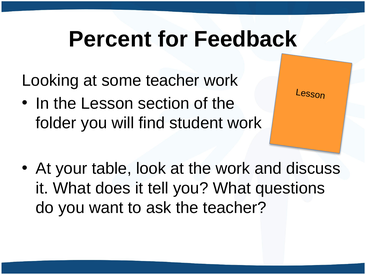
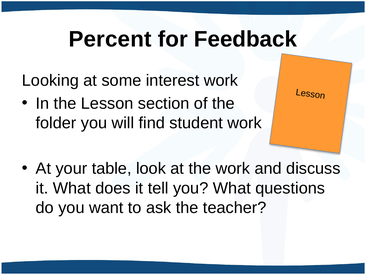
some teacher: teacher -> interest
